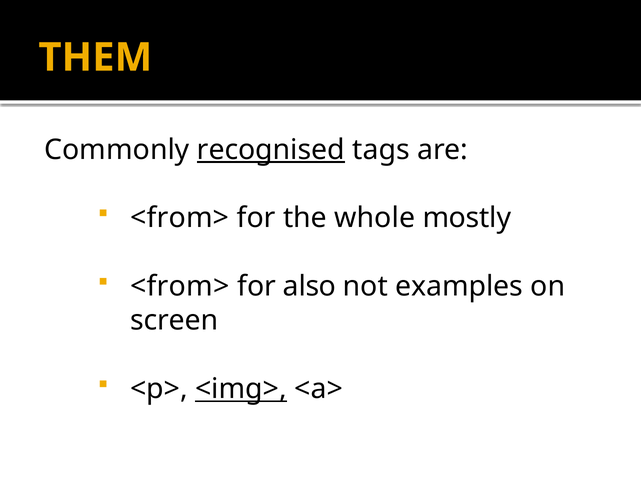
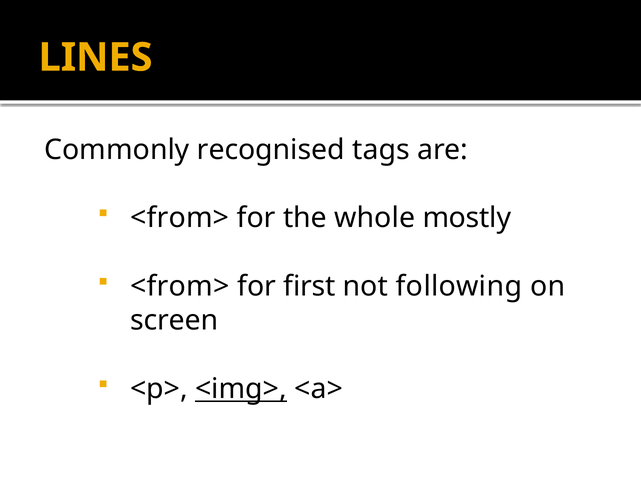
THEM: THEM -> LINES
recognised underline: present -> none
also: also -> first
examples: examples -> following
